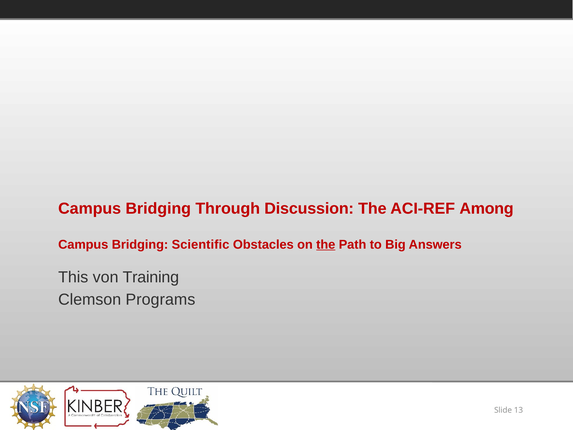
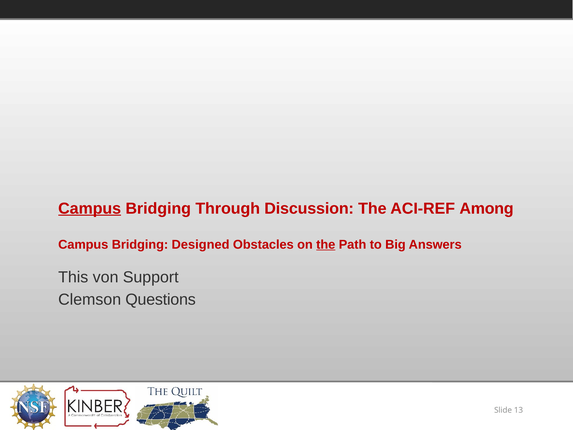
Campus at (90, 208) underline: none -> present
Scientific: Scientific -> Designed
Training: Training -> Support
Programs: Programs -> Questions
